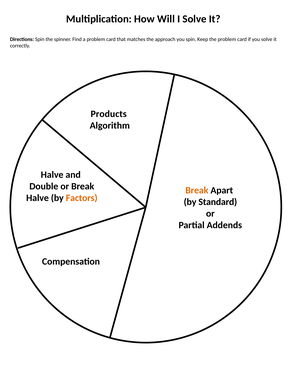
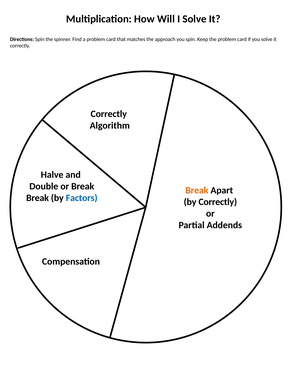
Products at (109, 114): Products -> Correctly
Halve at (37, 198): Halve -> Break
Factors colour: orange -> blue
by Standard: Standard -> Correctly
